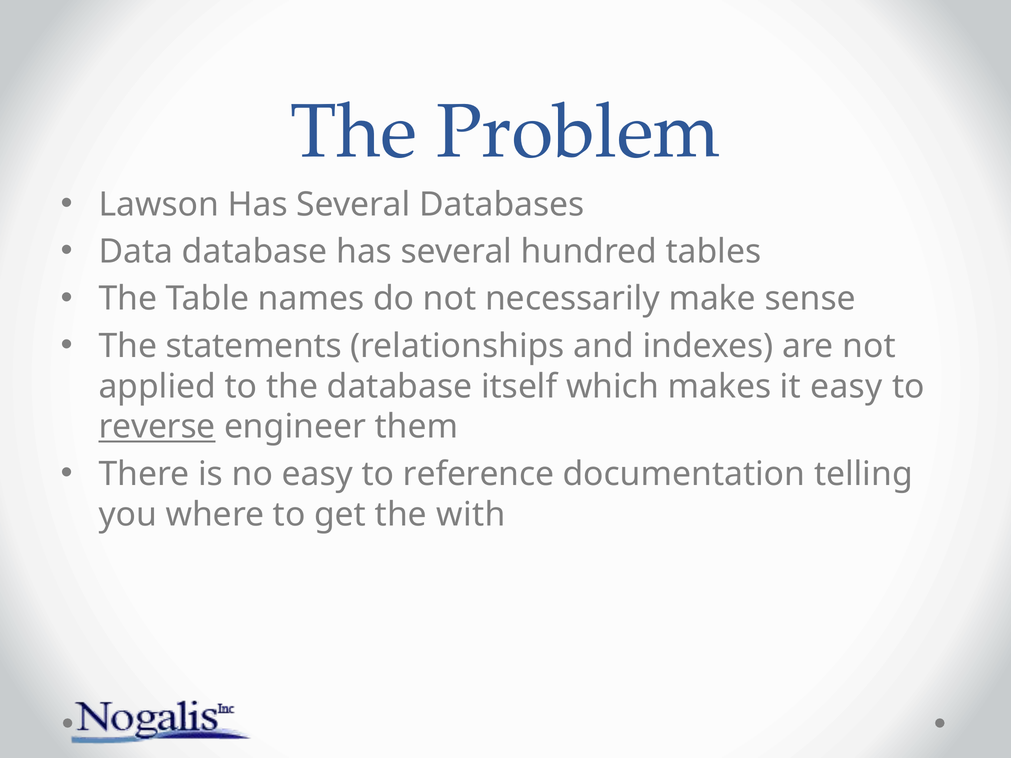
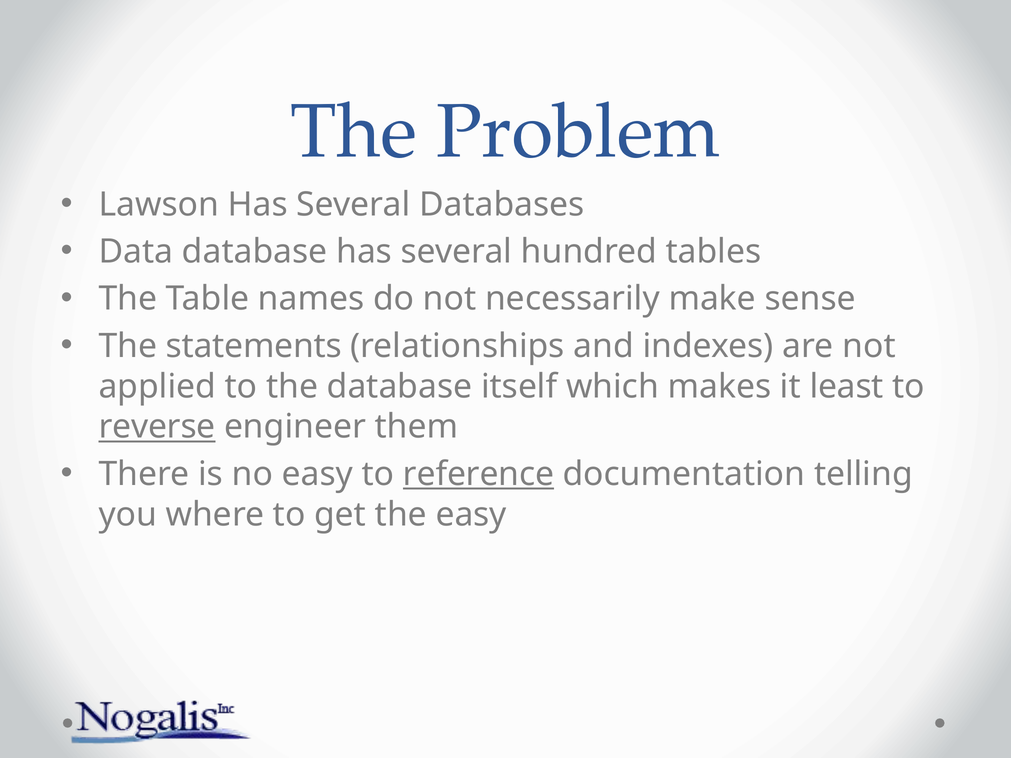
it easy: easy -> least
reference underline: none -> present
the with: with -> easy
